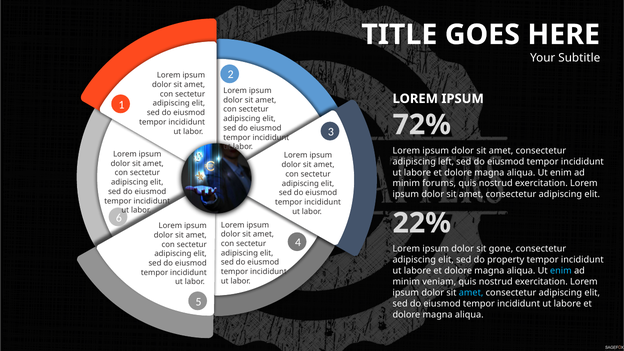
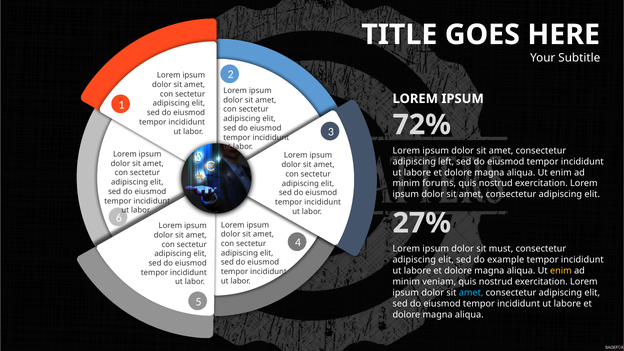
22%: 22% -> 27%
gone: gone -> must
property: property -> example
enim at (561, 271) colour: light blue -> yellow
